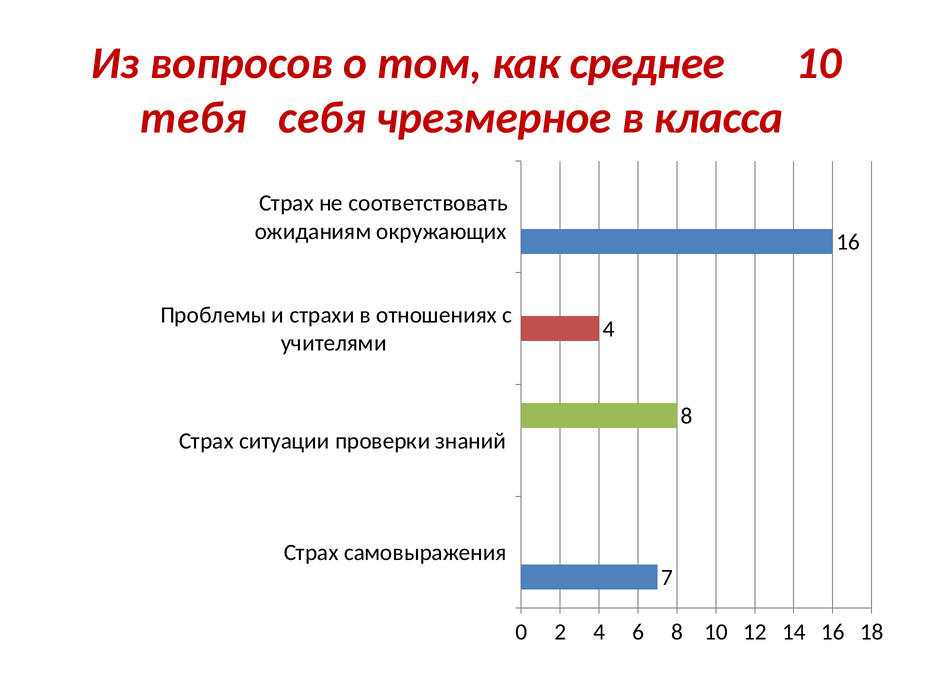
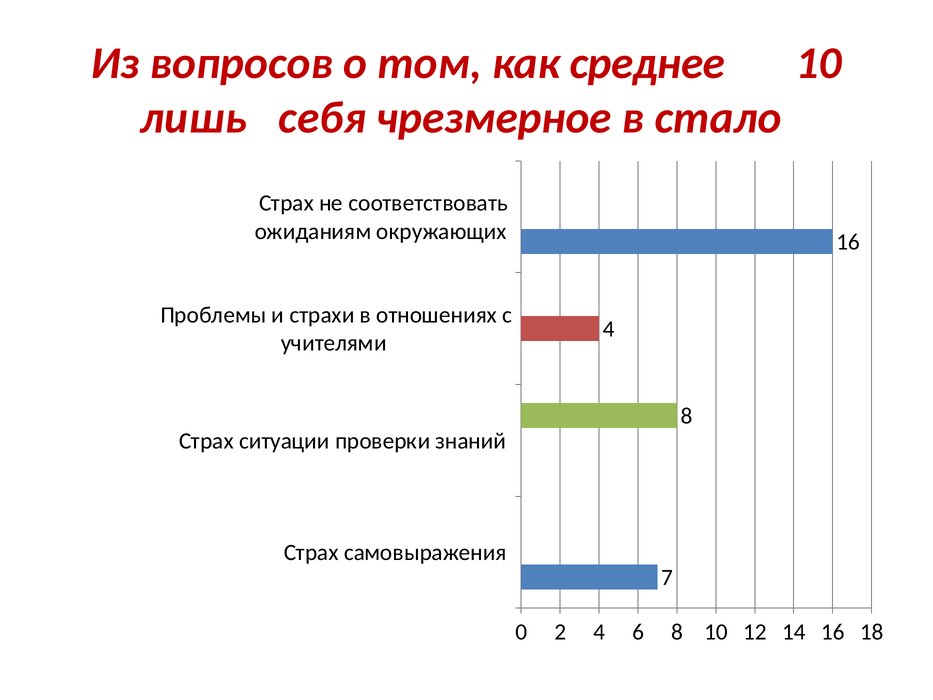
тебя: тебя -> лишь
класса: класса -> стало
